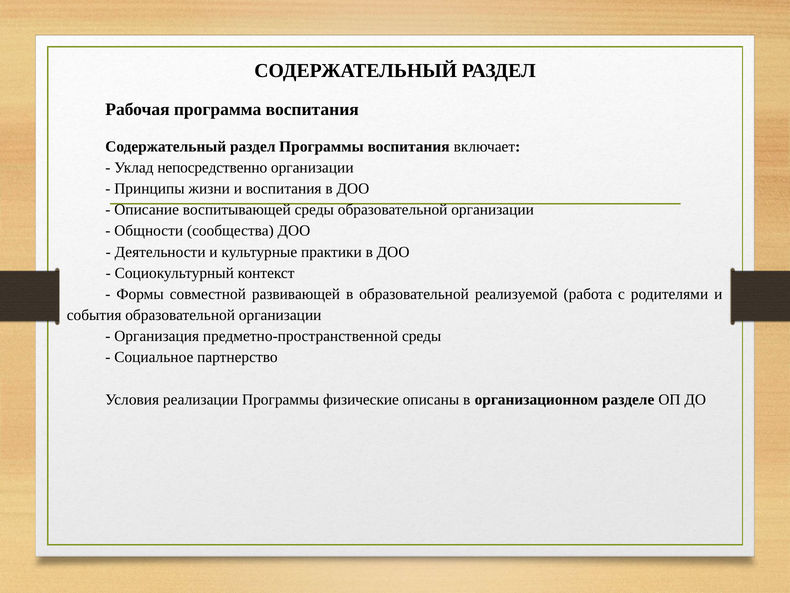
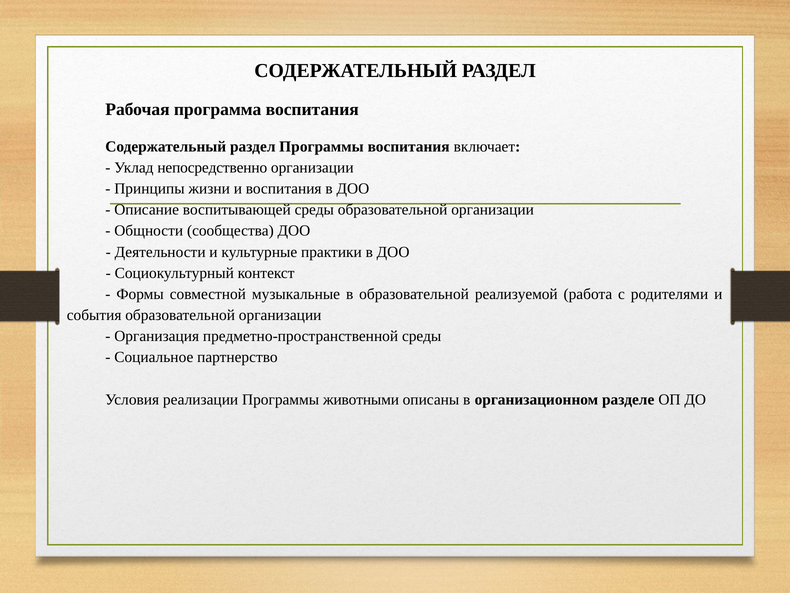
развивающей: развивающей -> музыкальные
физические: физические -> животными
